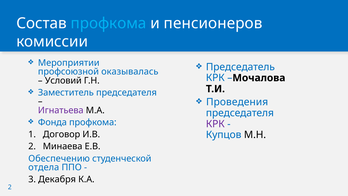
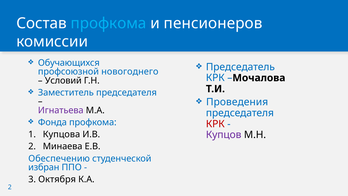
Мероприятии: Мероприятии -> Обучающихся
оказывалась: оказывалась -> новогоднего
КРК at (215, 124) colour: purple -> red
Договор: Договор -> Купцова
Купцов colour: blue -> purple
отдела: отдела -> избран
Декабря: Декабря -> Октября
